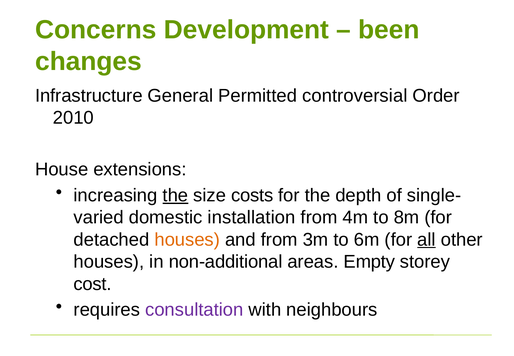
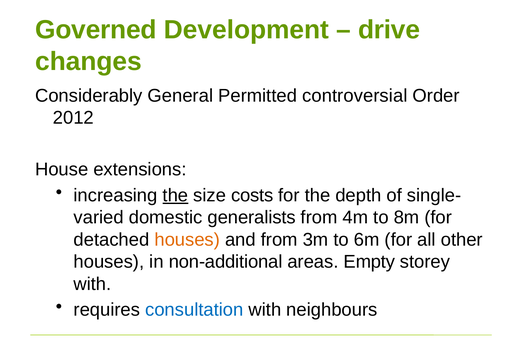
Concerns: Concerns -> Governed
been: been -> drive
Infrastructure: Infrastructure -> Considerably
2010: 2010 -> 2012
installation: installation -> generalists
all underline: present -> none
cost at (92, 284): cost -> with
consultation colour: purple -> blue
